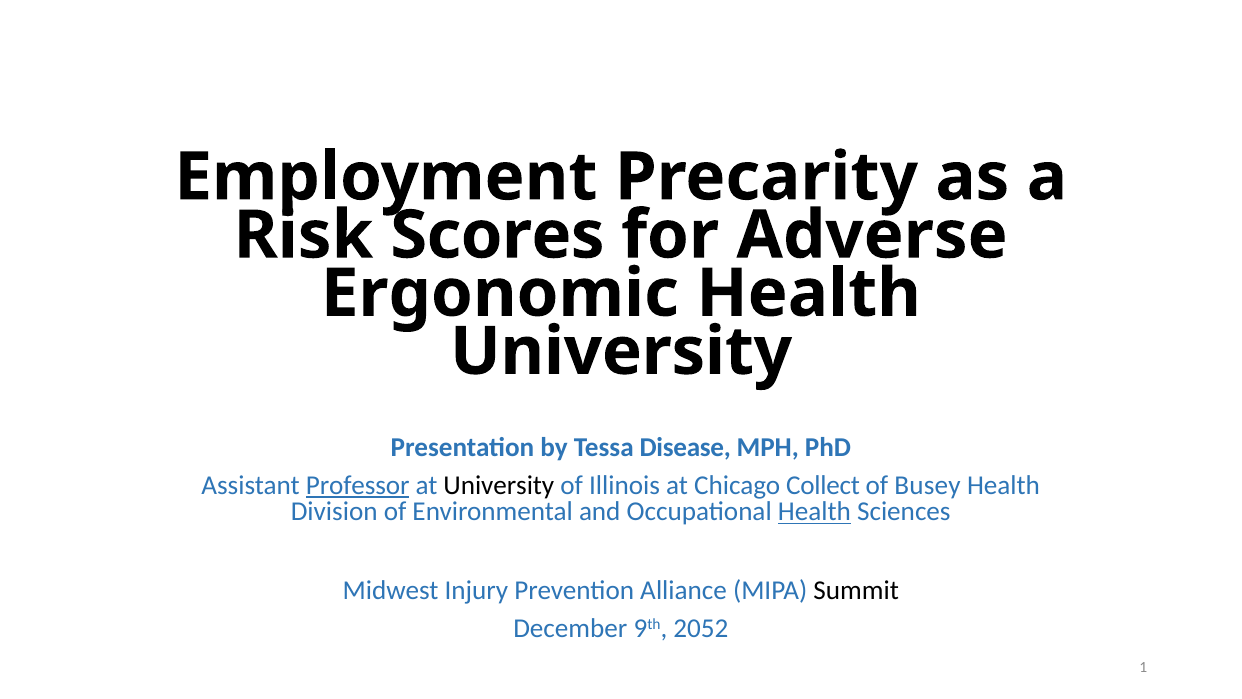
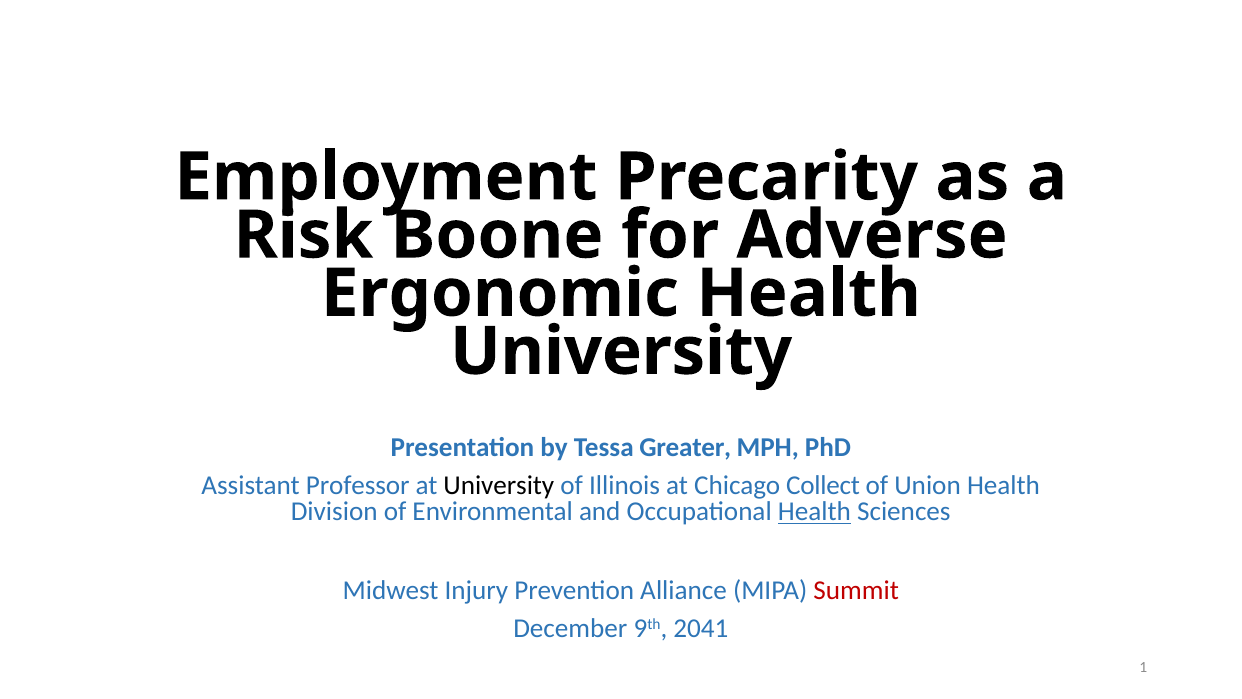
Scores: Scores -> Boone
Disease: Disease -> Greater
Professor underline: present -> none
Busey: Busey -> Union
Summit colour: black -> red
2052: 2052 -> 2041
